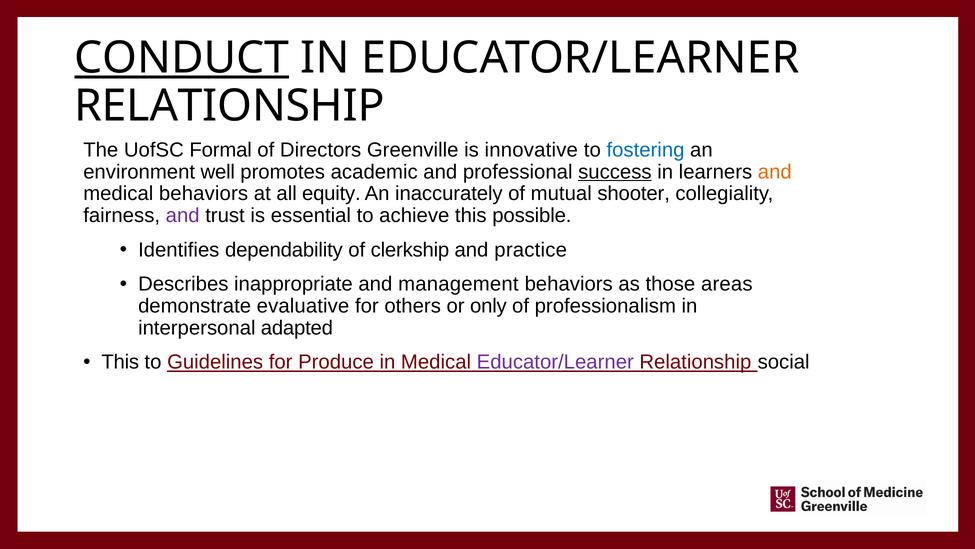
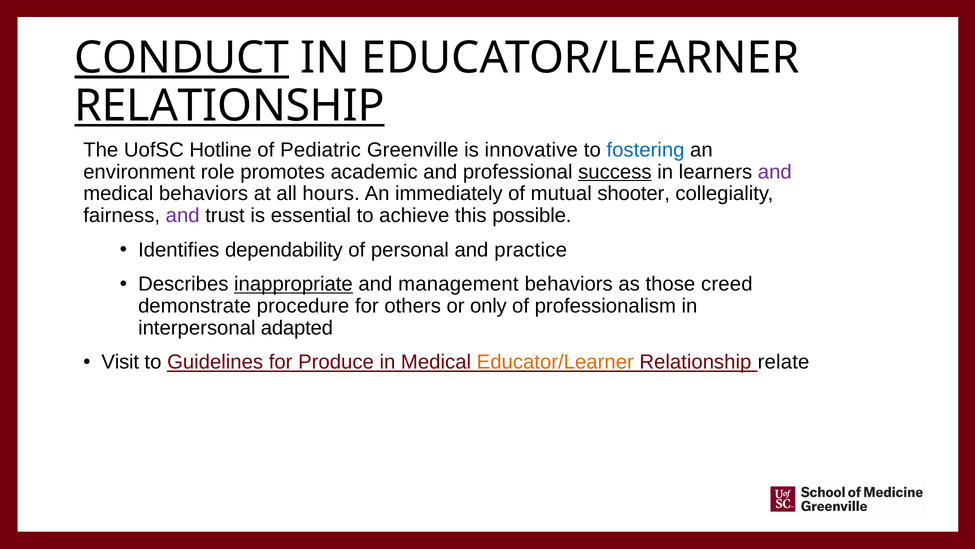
RELATIONSHIP at (230, 106) underline: none -> present
Formal: Formal -> Hotline
Directors: Directors -> Pediatric
well: well -> role
and at (775, 172) colour: orange -> purple
equity: equity -> hours
inaccurately: inaccurately -> immediately
clerkship: clerkship -> personal
inappropriate underline: none -> present
areas: areas -> creed
evaluative: evaluative -> procedure
This at (120, 362): This -> Visit
Educator/Learner at (555, 362) colour: purple -> orange
social: social -> relate
